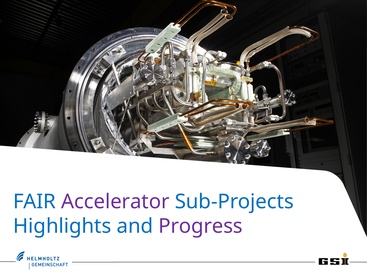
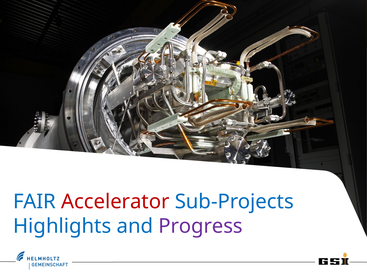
Accelerator colour: purple -> red
